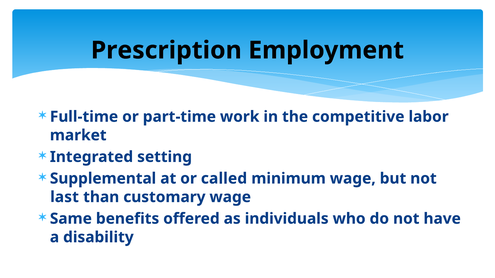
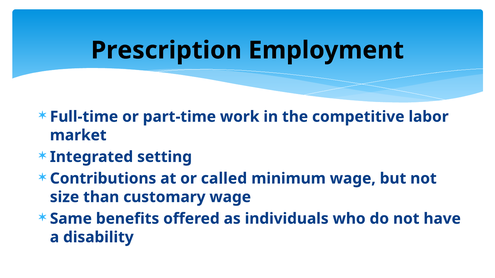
Supplemental: Supplemental -> Contributions
last: last -> size
